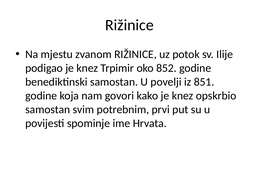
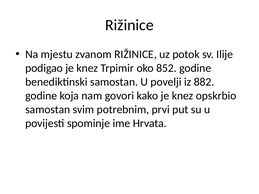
851: 851 -> 882
